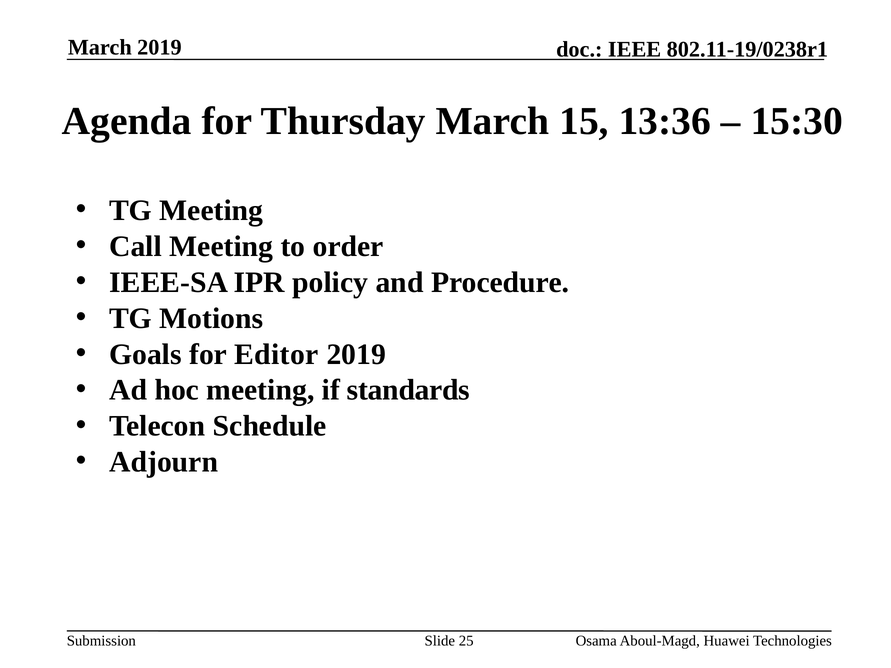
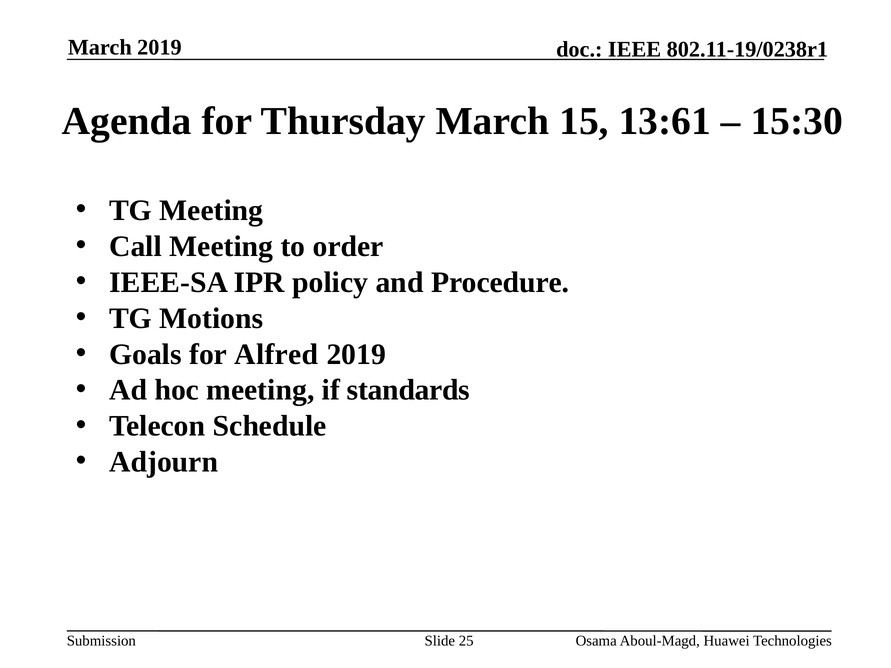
13:36: 13:36 -> 13:61
Editor: Editor -> Alfred
